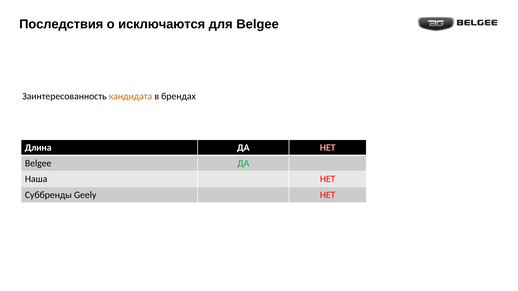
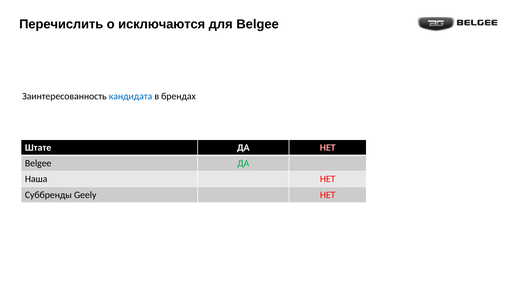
Последствия: Последствия -> Перечислить
кандидата colour: orange -> blue
Длина: Длина -> Штате
